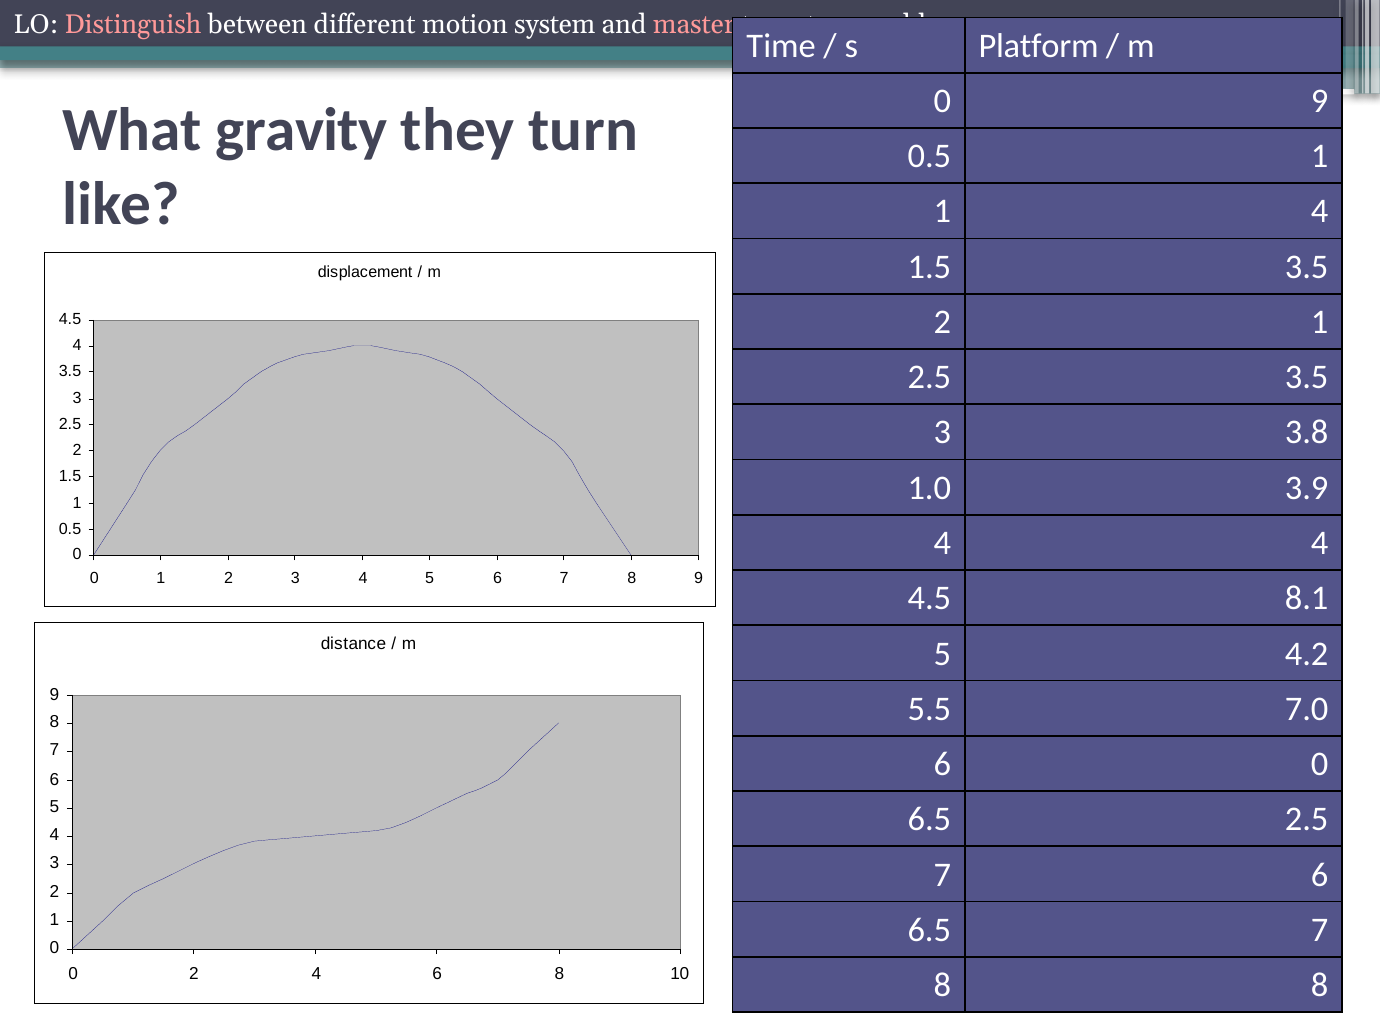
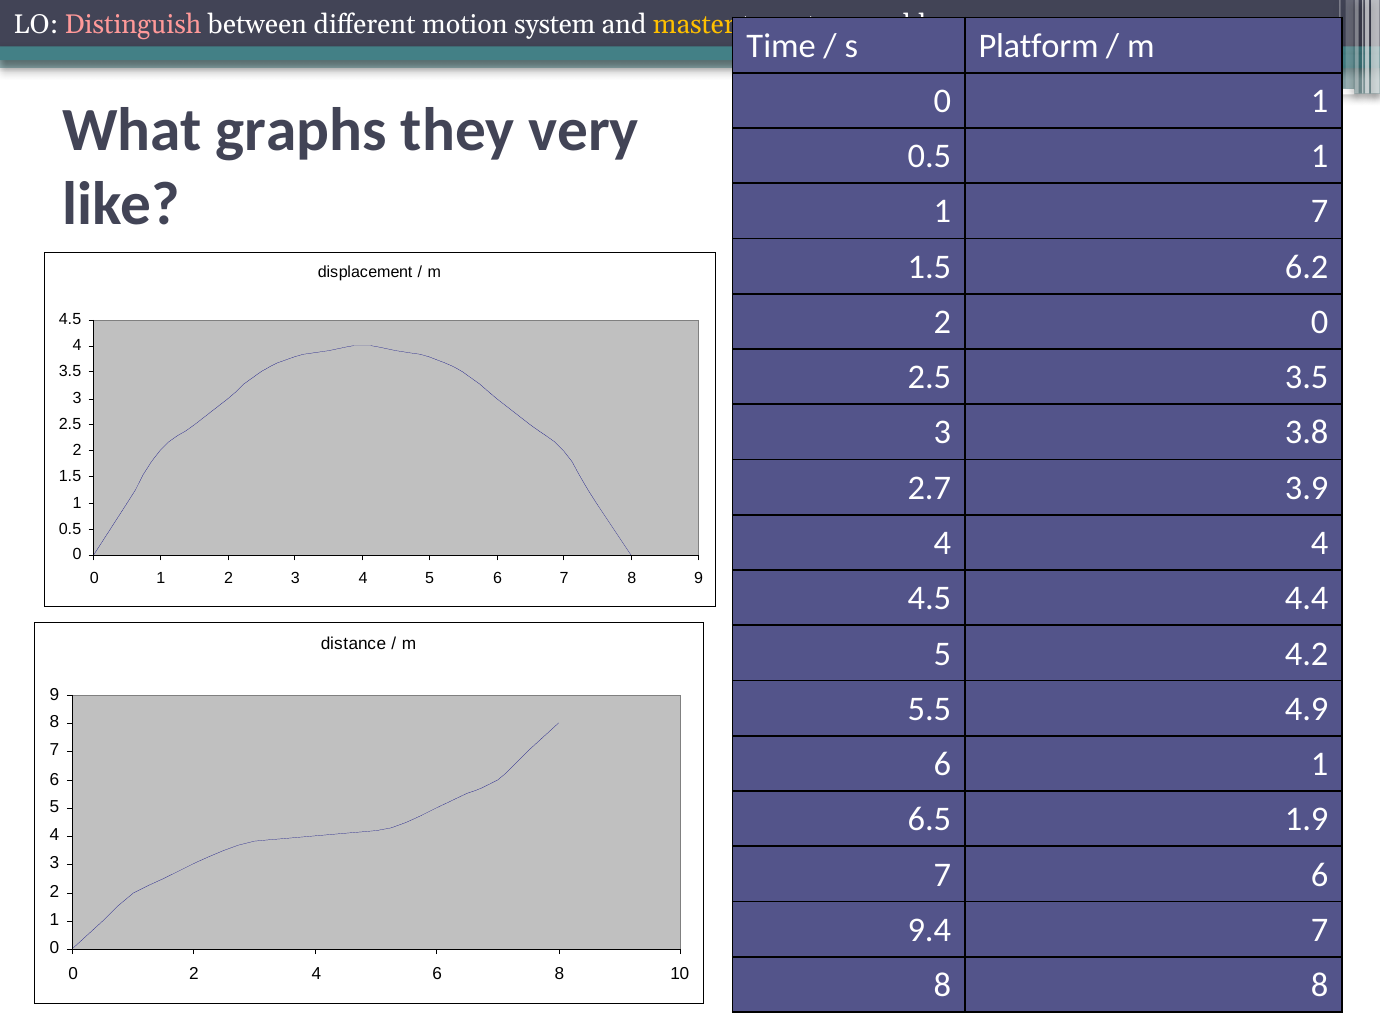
master colour: pink -> yellow
9 at (1320, 101): 9 -> 1
gravity: gravity -> graphs
turn: turn -> very
1 4: 4 -> 7
1.5 3.5: 3.5 -> 6.2
2 1: 1 -> 0
1.0: 1.0 -> 2.7
8.1: 8.1 -> 4.4
7.0: 7.0 -> 4.9
6 0: 0 -> 1
6.5 2.5: 2.5 -> 1.9
6.5 at (929, 930): 6.5 -> 9.4
